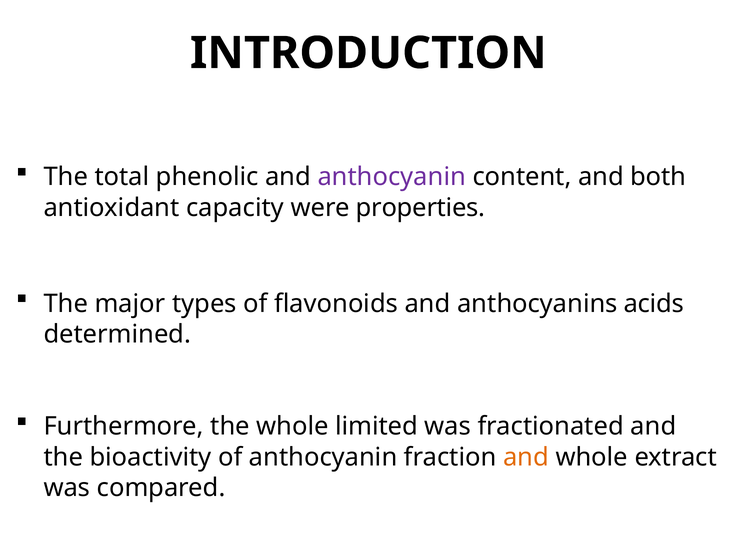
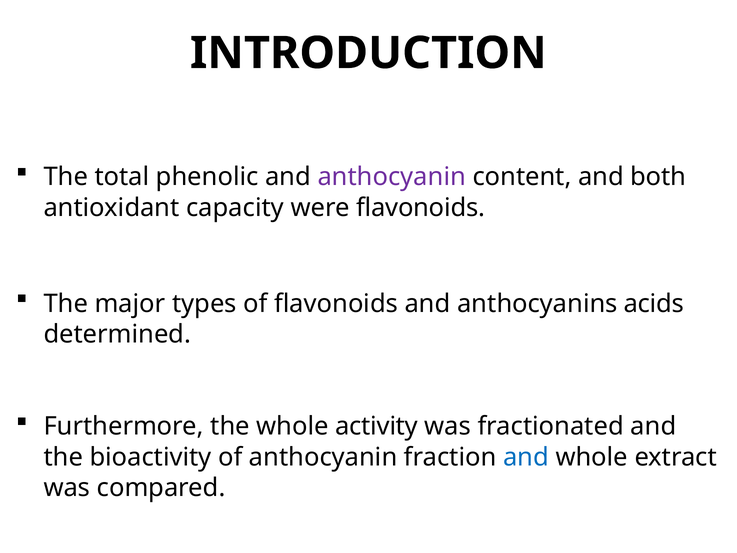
were properties: properties -> flavonoids
limited: limited -> activity
and at (526, 457) colour: orange -> blue
